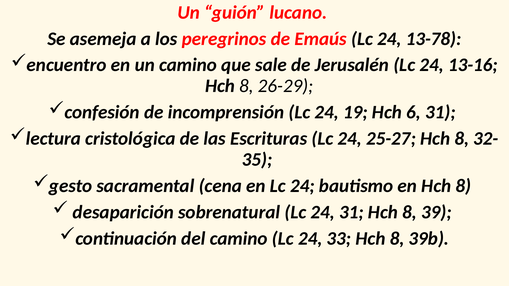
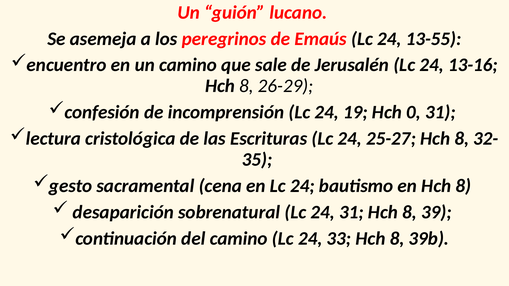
13-78: 13-78 -> 13-55
6: 6 -> 0
